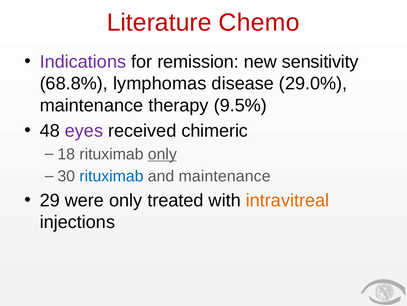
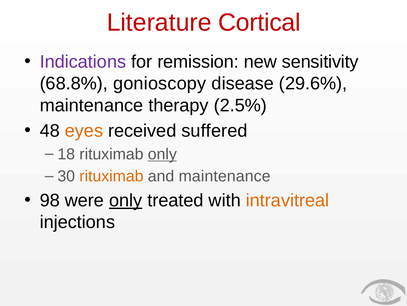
Chemo: Chemo -> Cortical
lymphomas: lymphomas -> gonioscopy
29.0%: 29.0% -> 29.6%
9.5%: 9.5% -> 2.5%
eyes colour: purple -> orange
chimeric: chimeric -> suffered
rituximab at (111, 176) colour: blue -> orange
29: 29 -> 98
only at (126, 200) underline: none -> present
